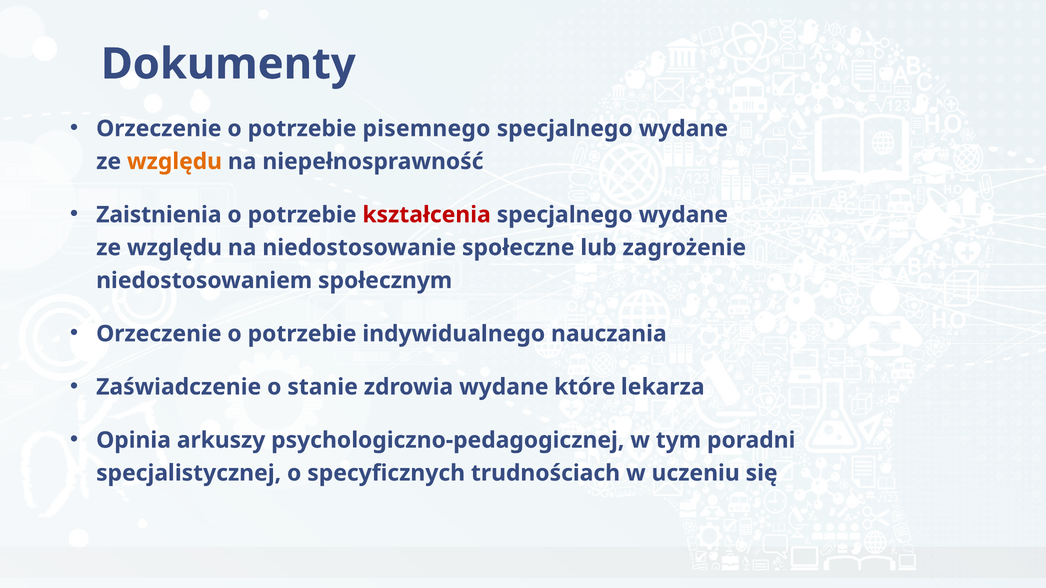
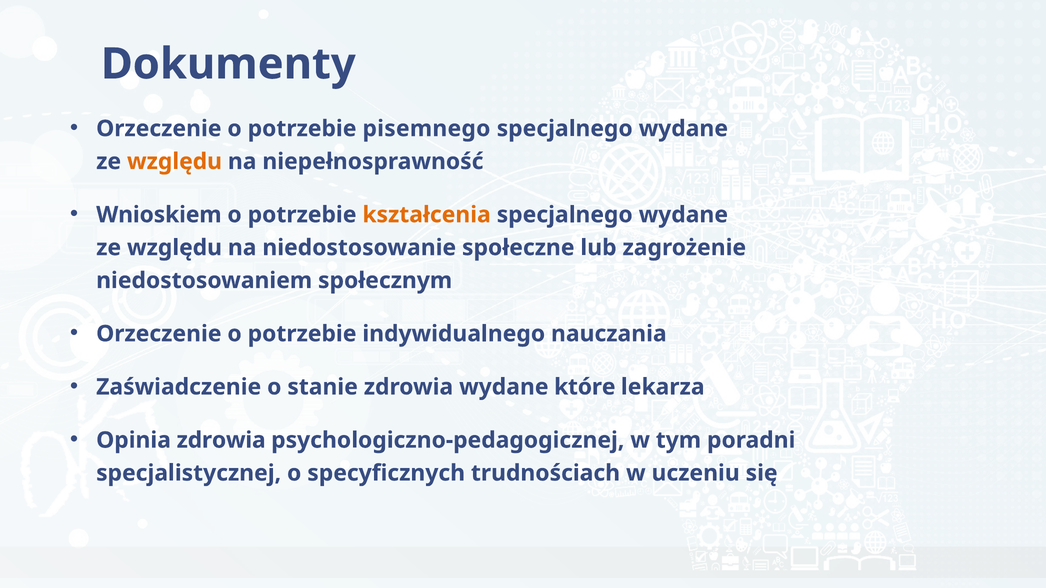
Zaistnienia: Zaistnienia -> Wnioskiem
kształcenia colour: red -> orange
Opinia arkuszy: arkuszy -> zdrowia
